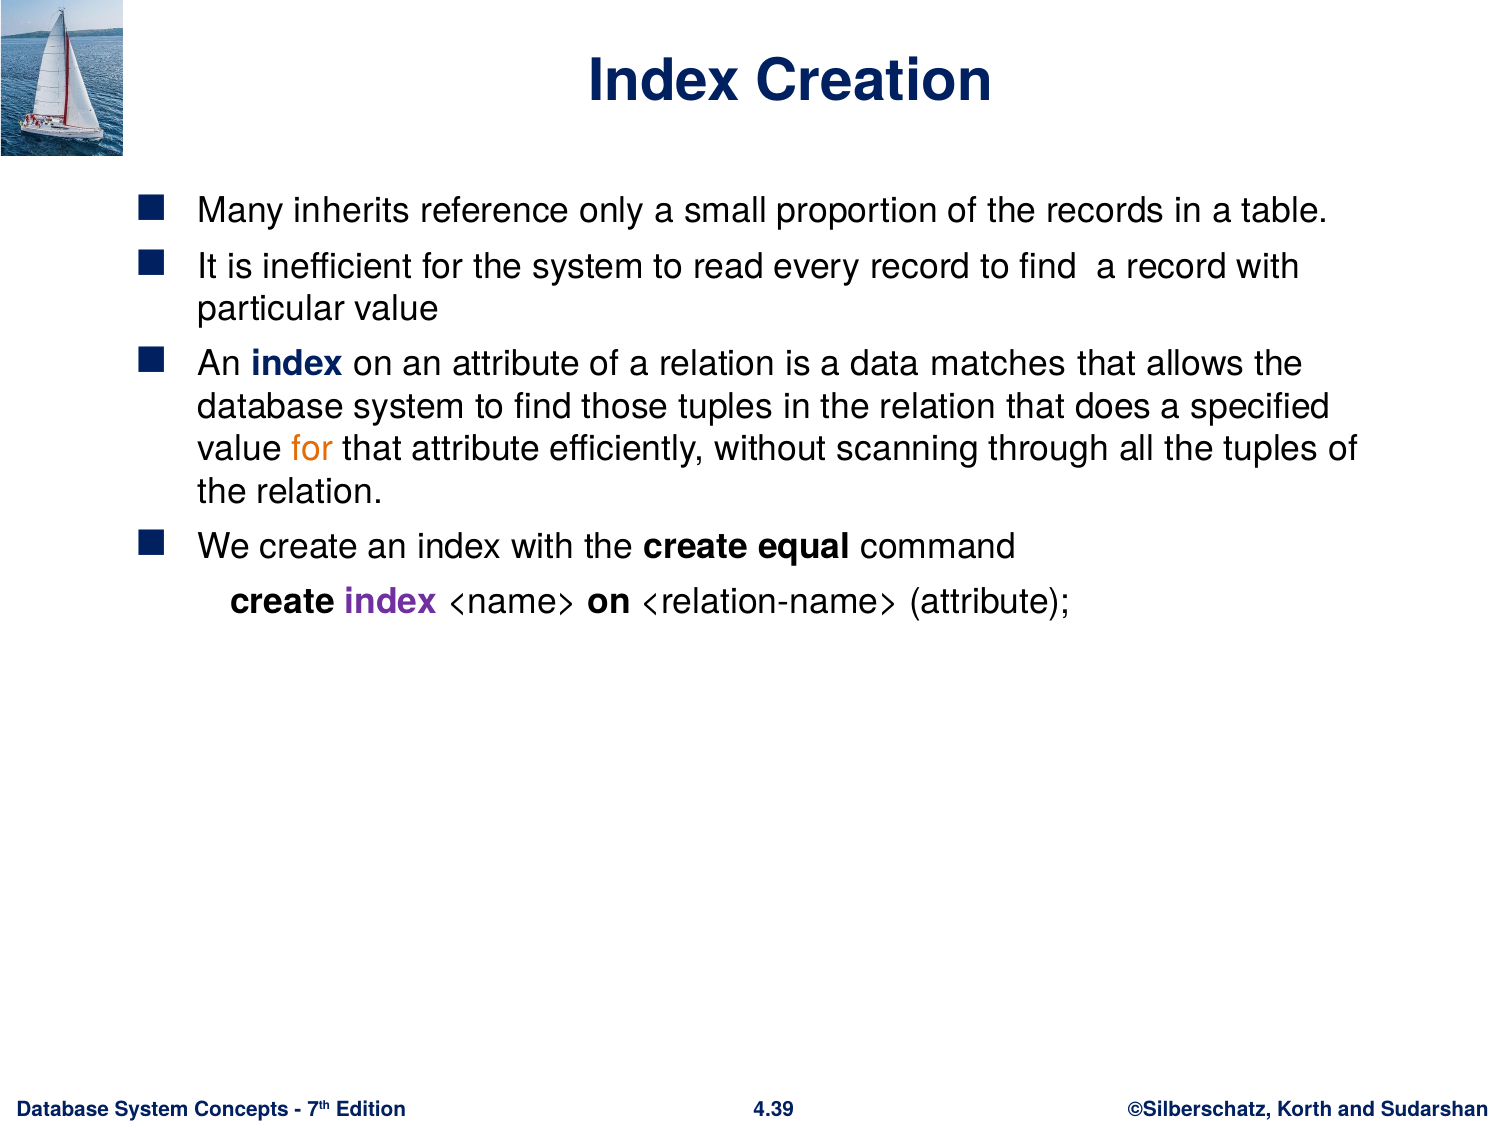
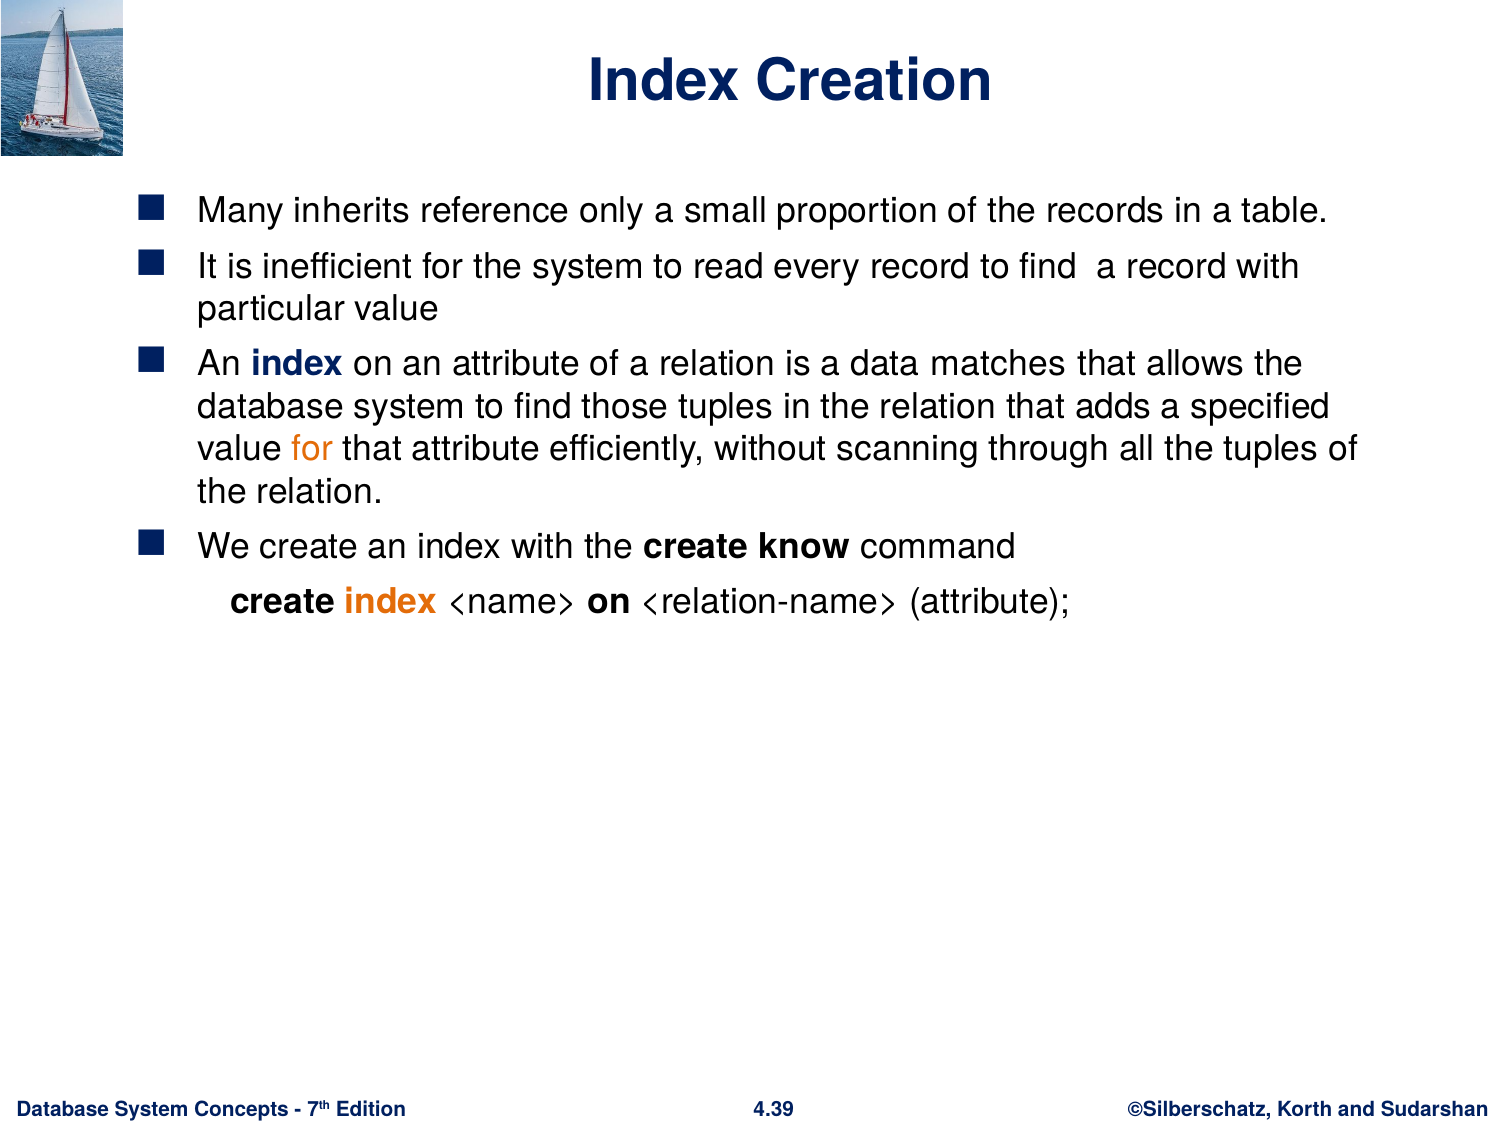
does: does -> adds
equal: equal -> know
index at (391, 602) colour: purple -> orange
